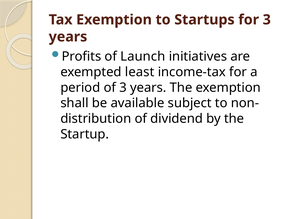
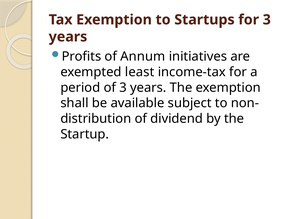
Launch: Launch -> Annum
